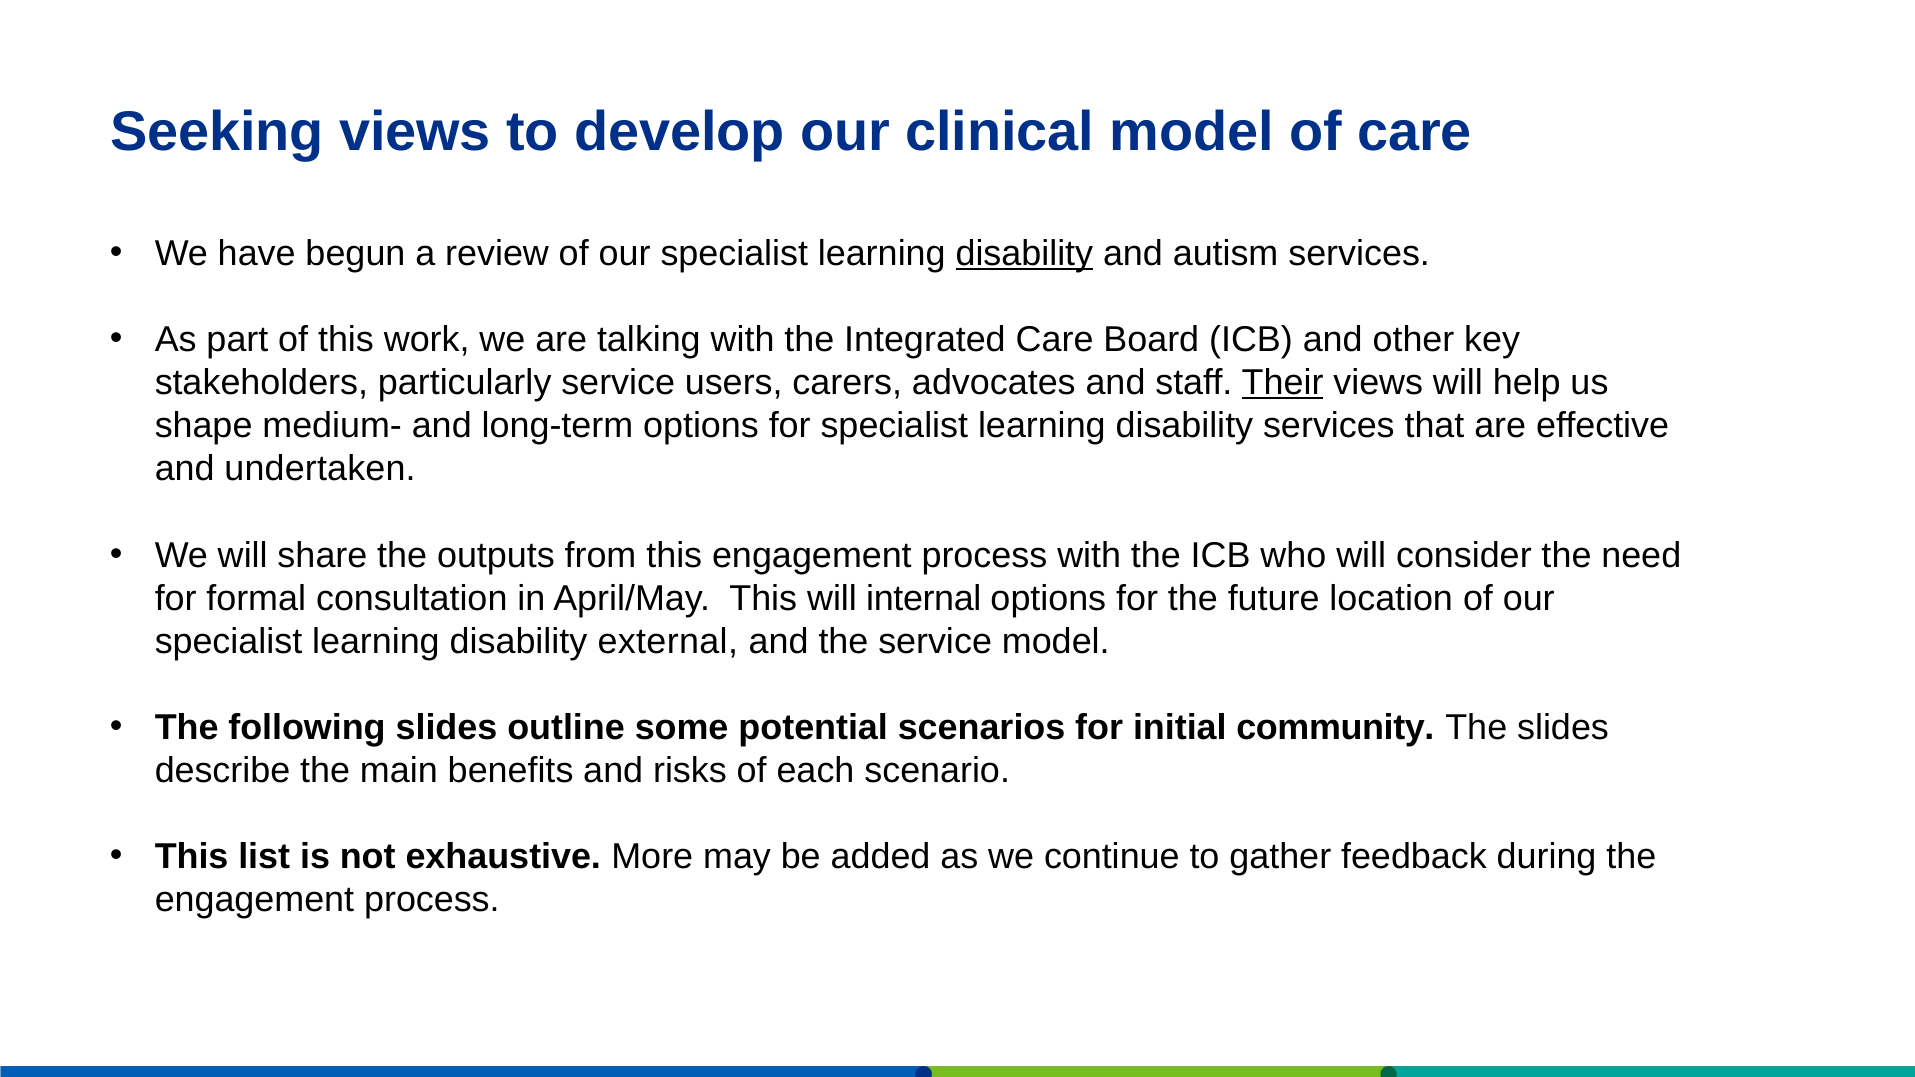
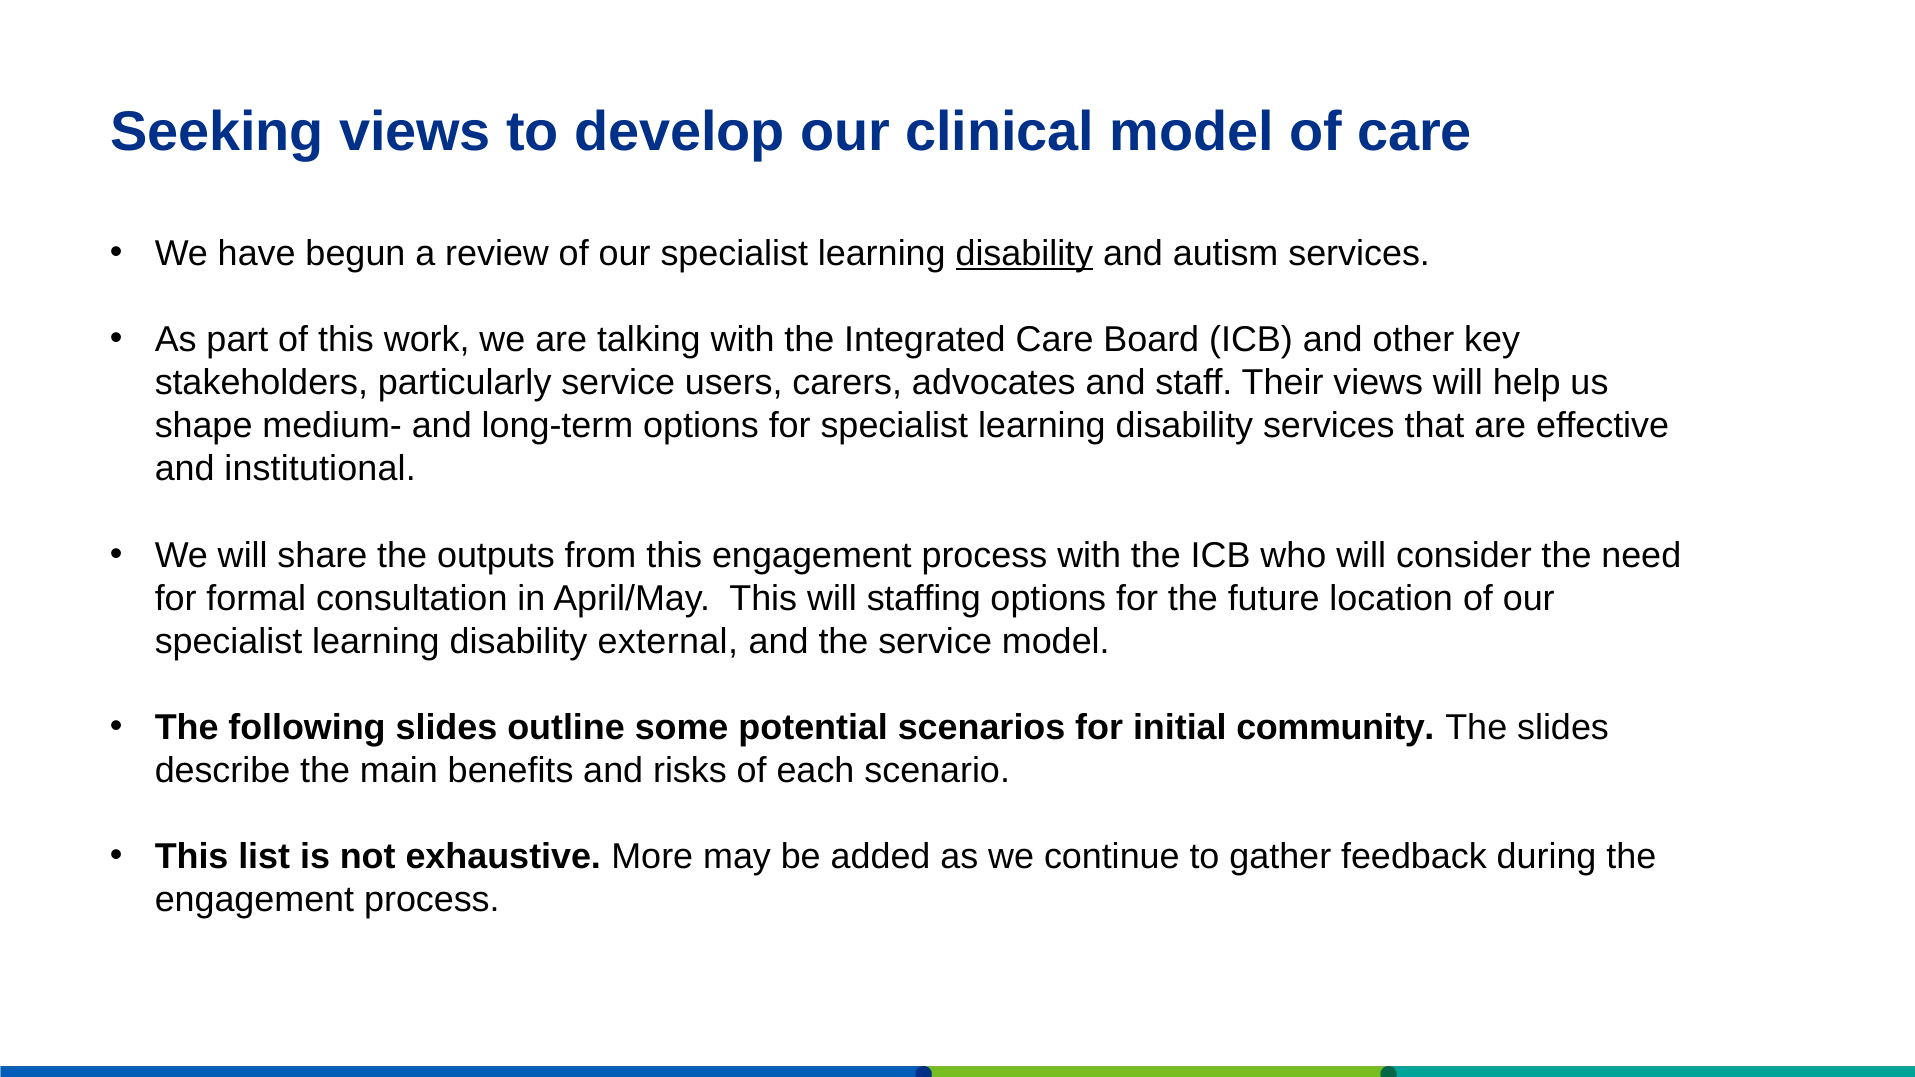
Their underline: present -> none
undertaken: undertaken -> institutional
internal: internal -> staffing
